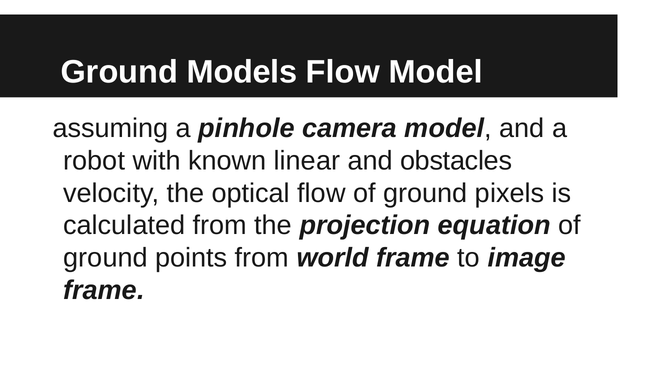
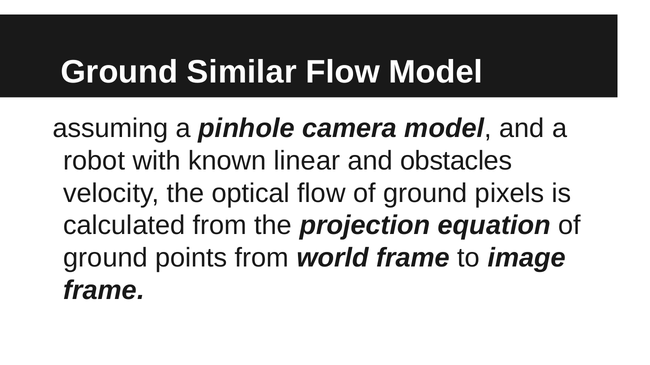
Models: Models -> Similar
